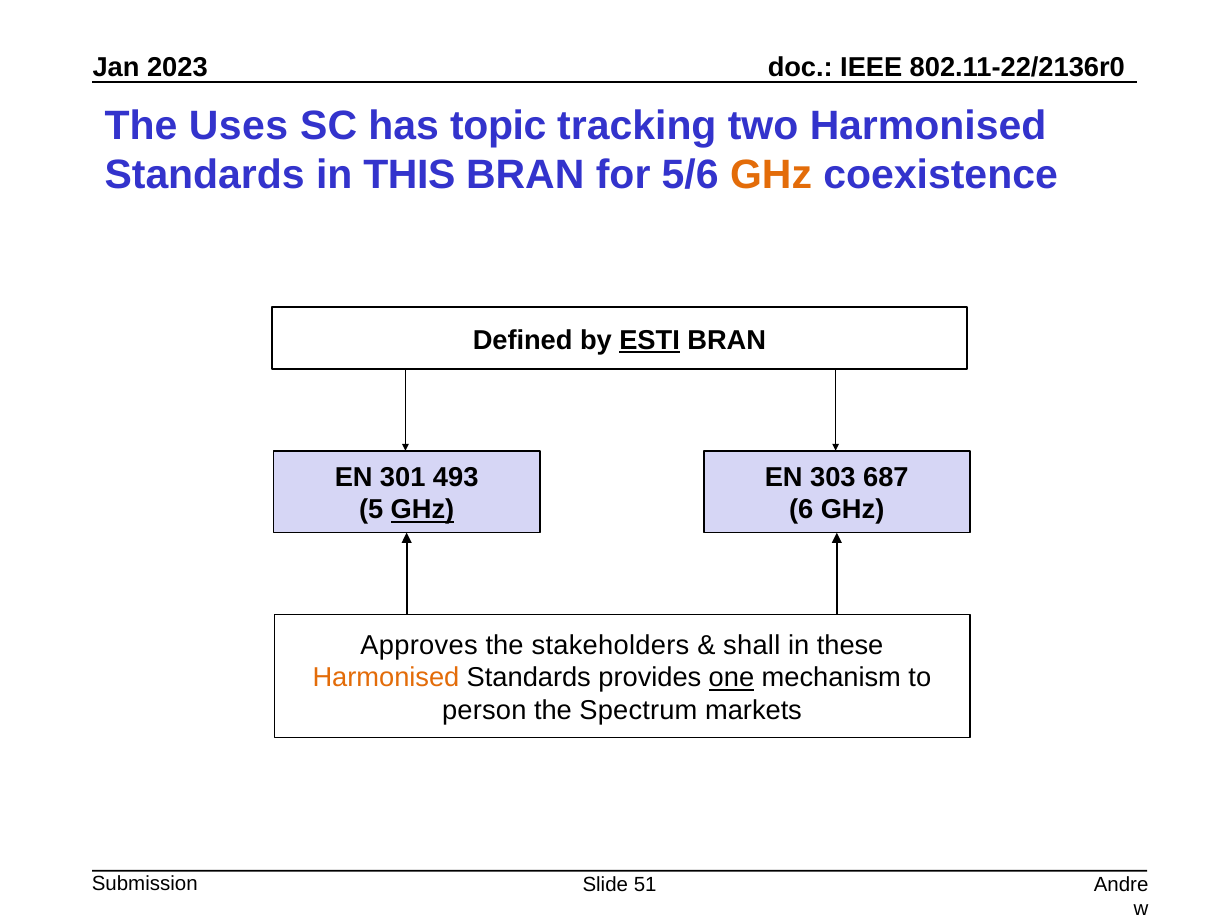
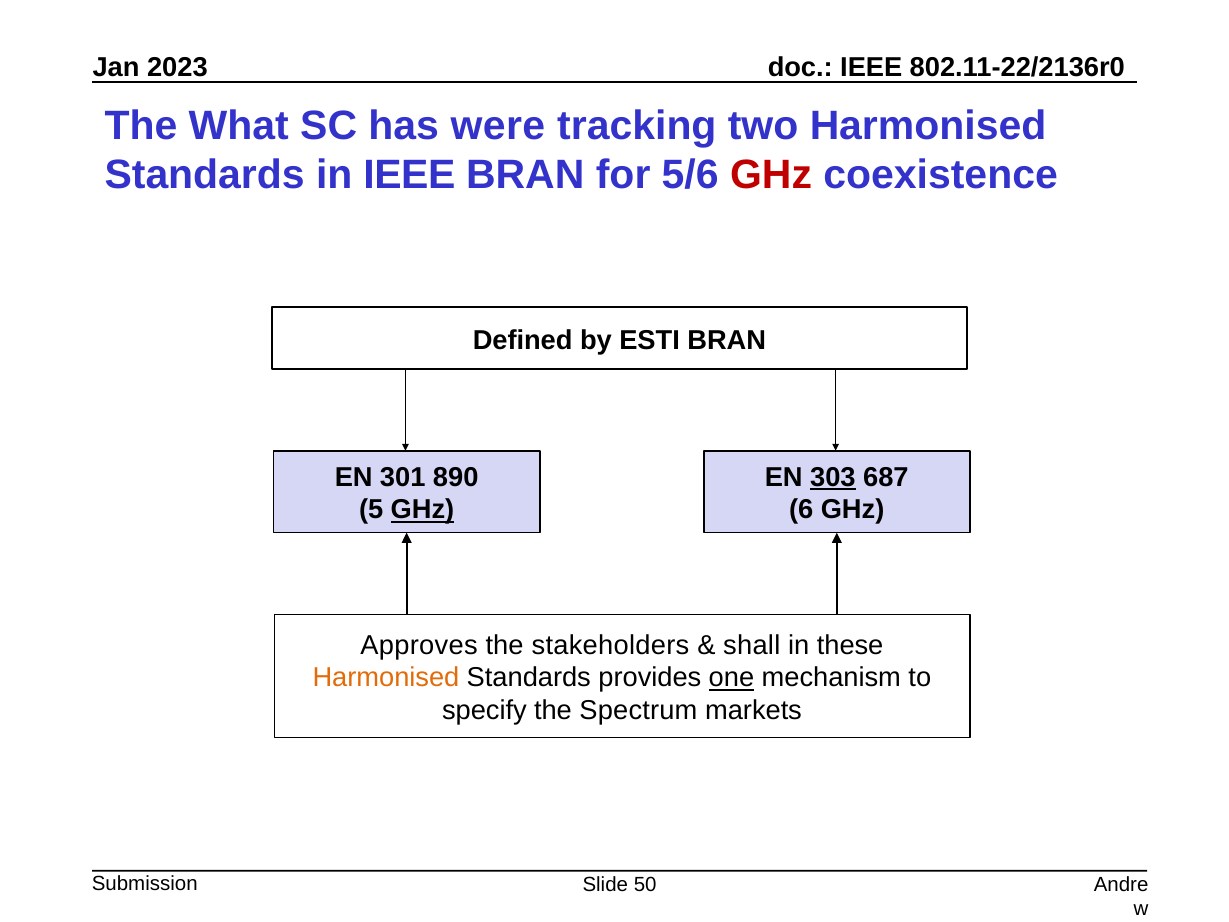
Uses: Uses -> What
topic: topic -> were
in THIS: THIS -> IEEE
GHz at (771, 175) colour: orange -> red
ESTI underline: present -> none
493: 493 -> 890
303 underline: none -> present
person: person -> specify
51: 51 -> 50
